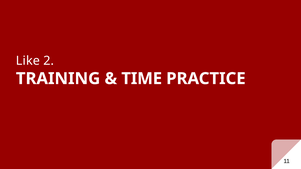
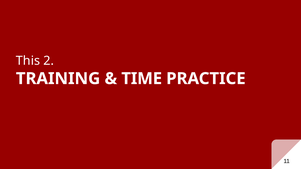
Like: Like -> This
